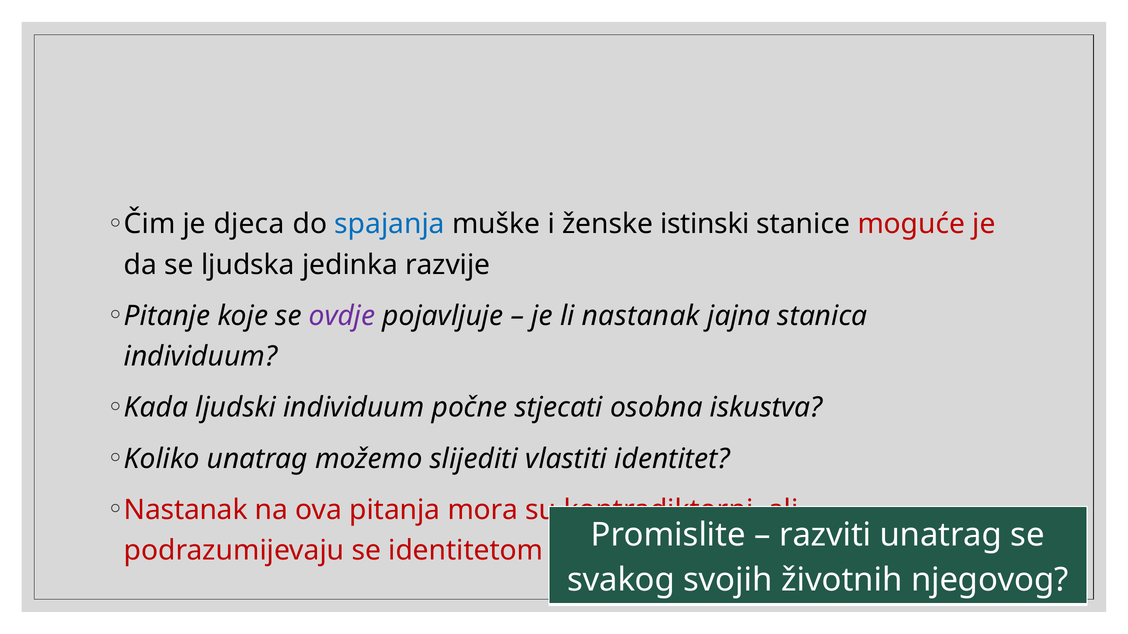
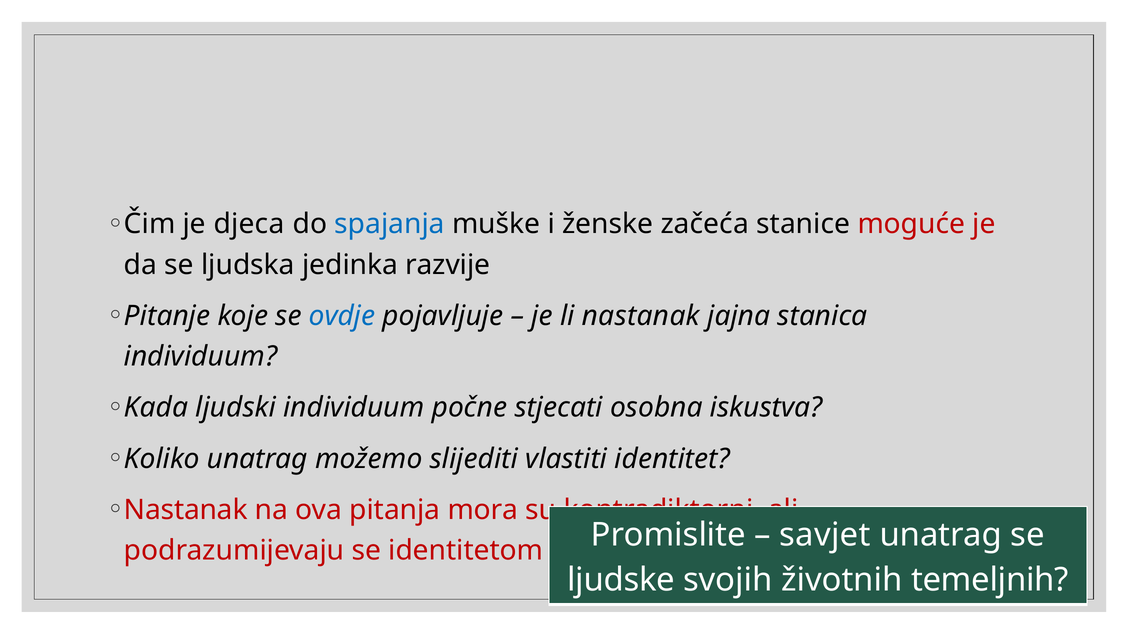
istinski: istinski -> začeća
ovdje colour: purple -> blue
razviti: razviti -> savjet
svakog: svakog -> ljudske
njegovog: njegovog -> temeljnih
